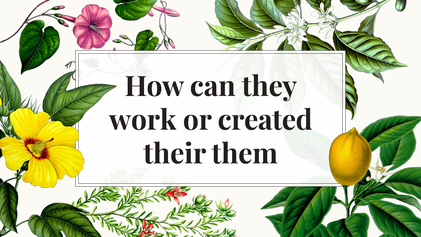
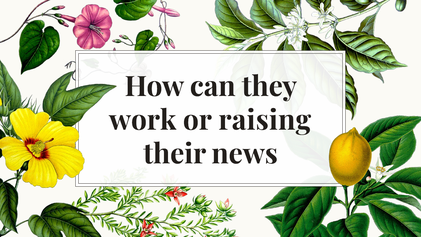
created: created -> raising
them: them -> news
